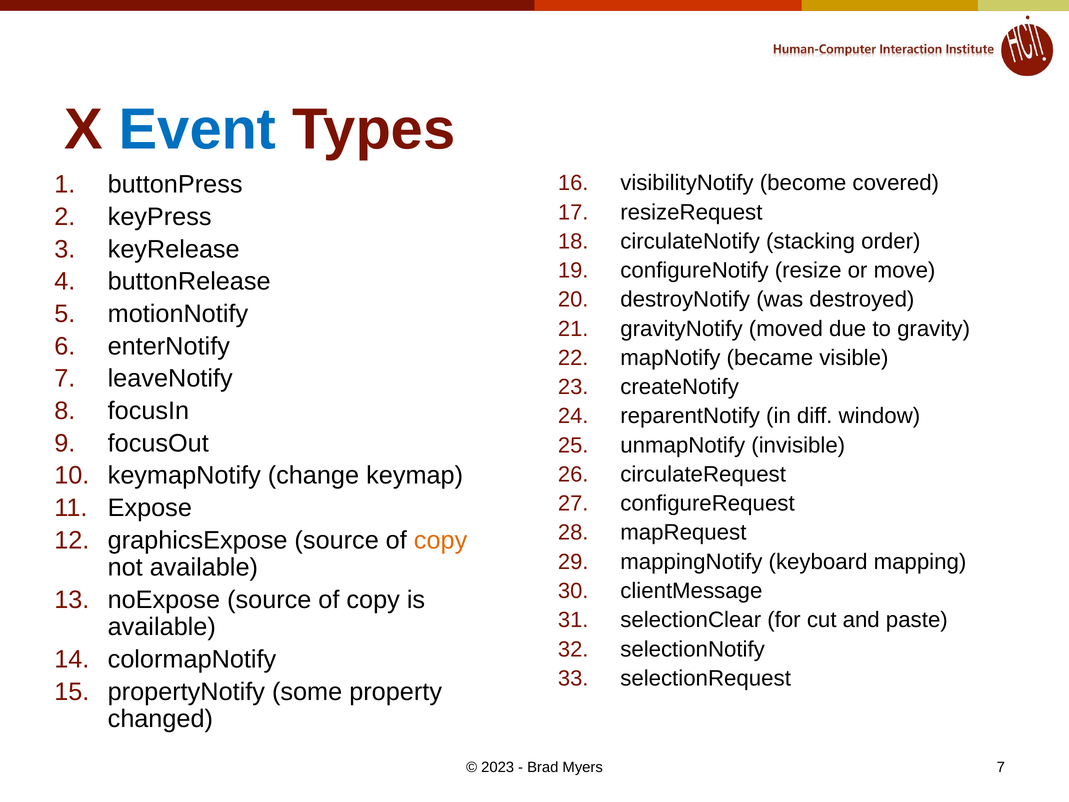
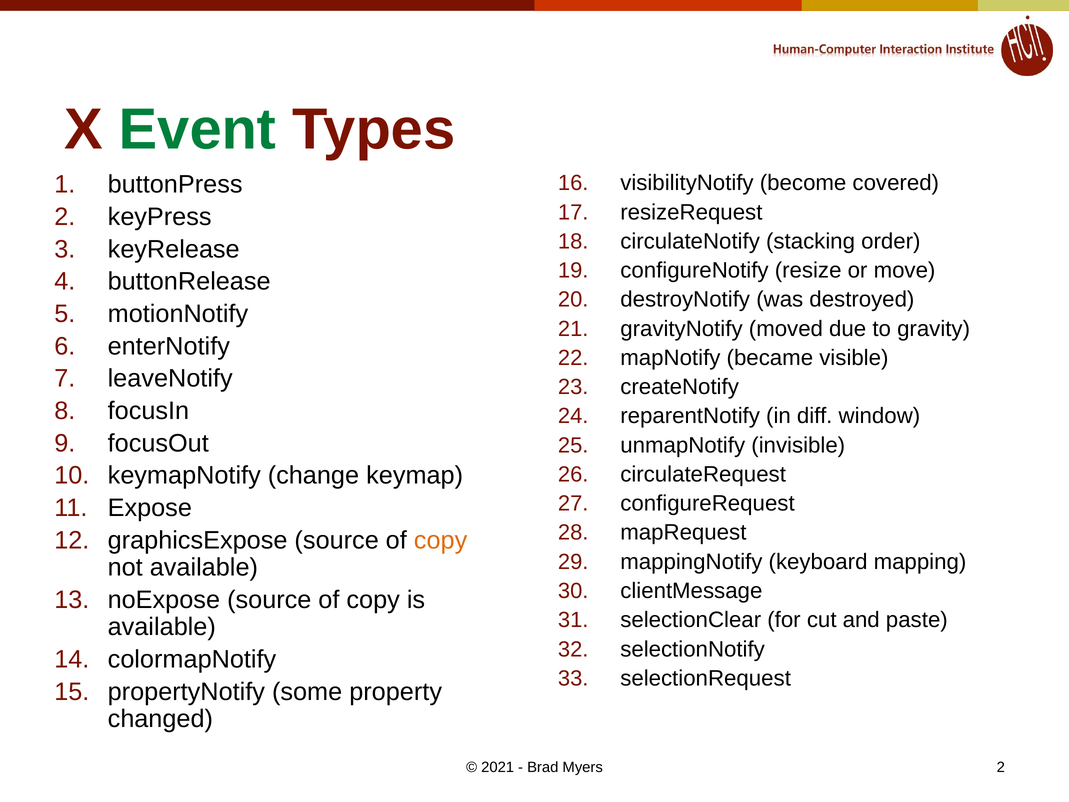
Event colour: blue -> green
2023: 2023 -> 2021
Myers 7: 7 -> 2
